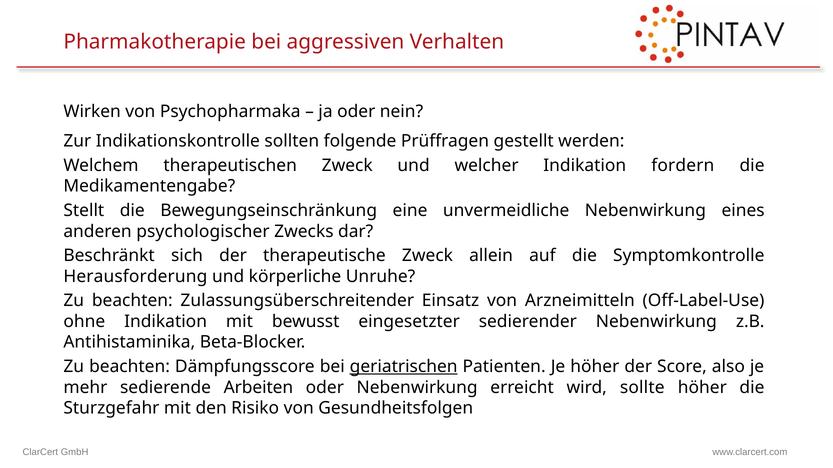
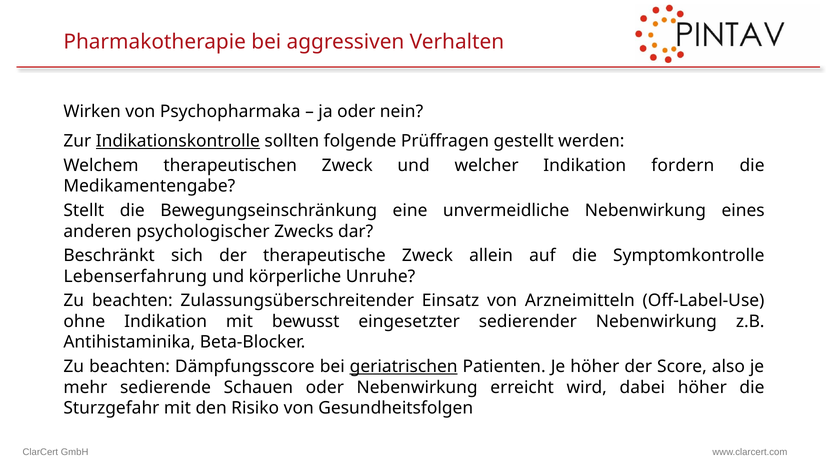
Indikationskontrolle underline: none -> present
Herausforderung: Herausforderung -> Lebenserfahrung
Arbeiten: Arbeiten -> Schauen
sollte: sollte -> dabei
